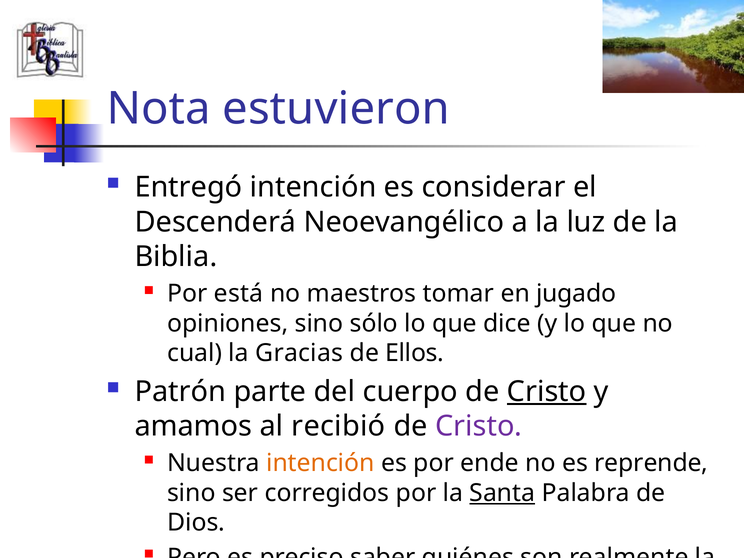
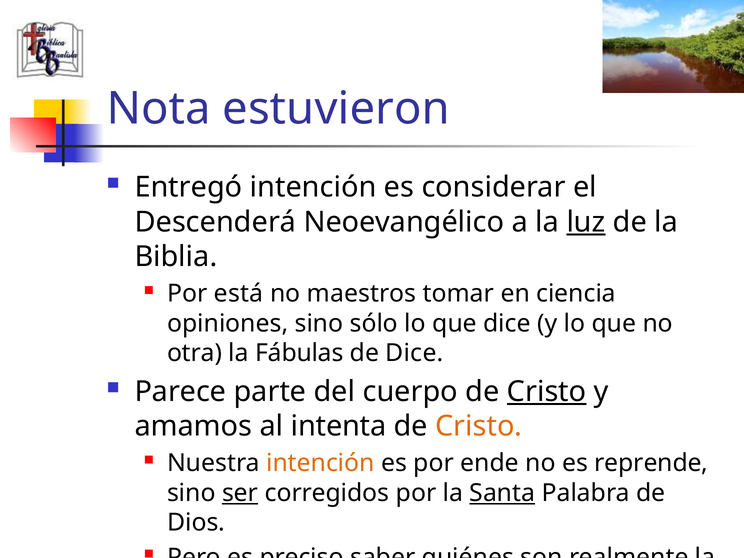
luz underline: none -> present
jugado: jugado -> ciencia
cual: cual -> otra
Gracias: Gracias -> Fábulas
de Ellos: Ellos -> Dice
Patrón: Patrón -> Parece
recibió: recibió -> intenta
Cristo at (479, 426) colour: purple -> orange
ser underline: none -> present
